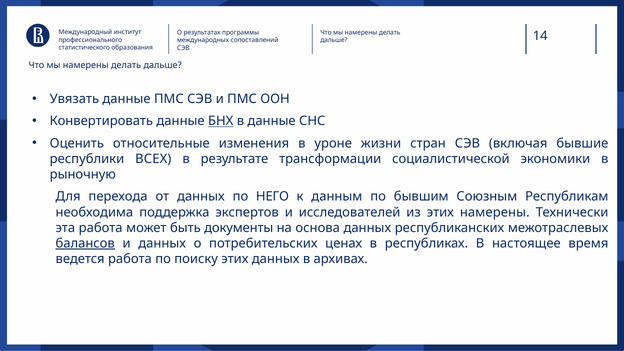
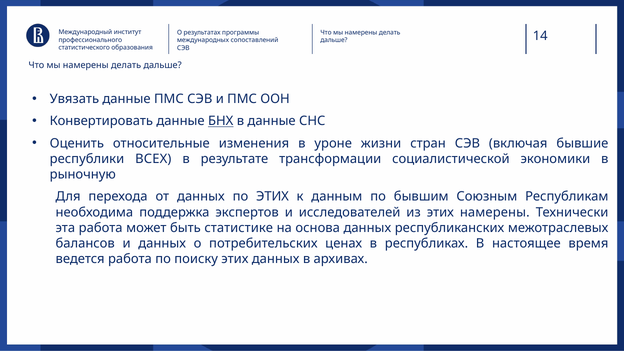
по НЕГО: НЕГО -> ЭТИХ
документы: документы -> статистике
балансов underline: present -> none
